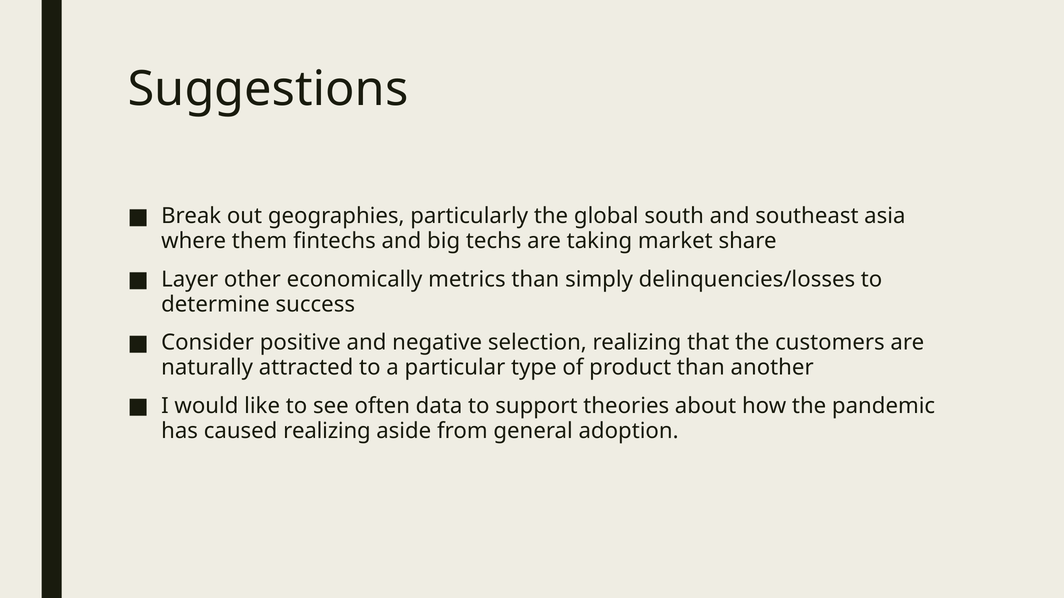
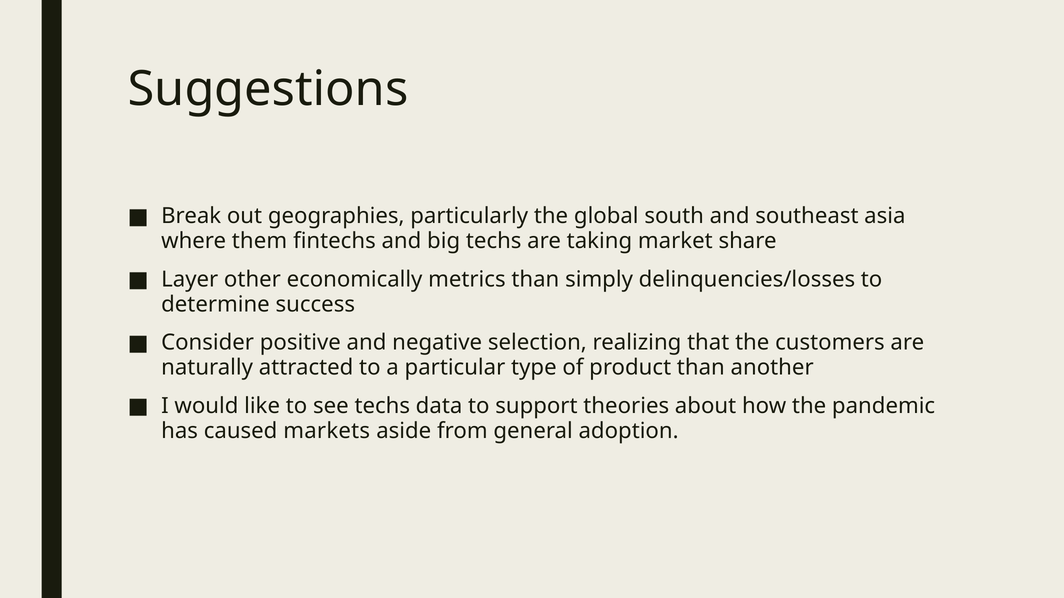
see often: often -> techs
caused realizing: realizing -> markets
